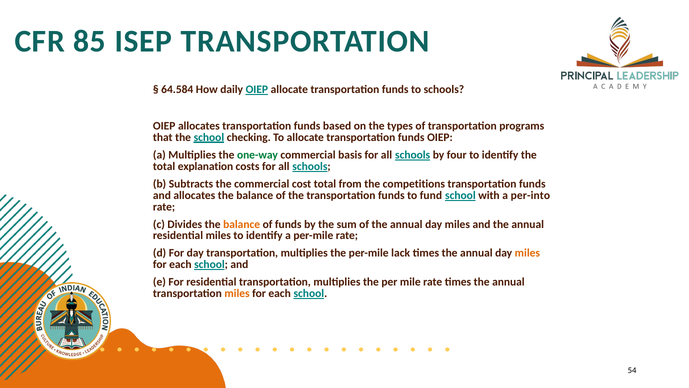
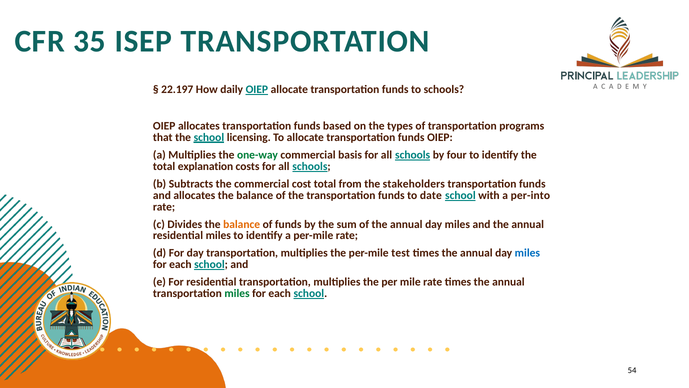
85: 85 -> 35
64.584: 64.584 -> 22.197
checking: checking -> licensing
competitions: competitions -> stakeholders
fund: fund -> date
lack: lack -> test
miles at (527, 253) colour: orange -> blue
miles at (237, 293) colour: orange -> green
